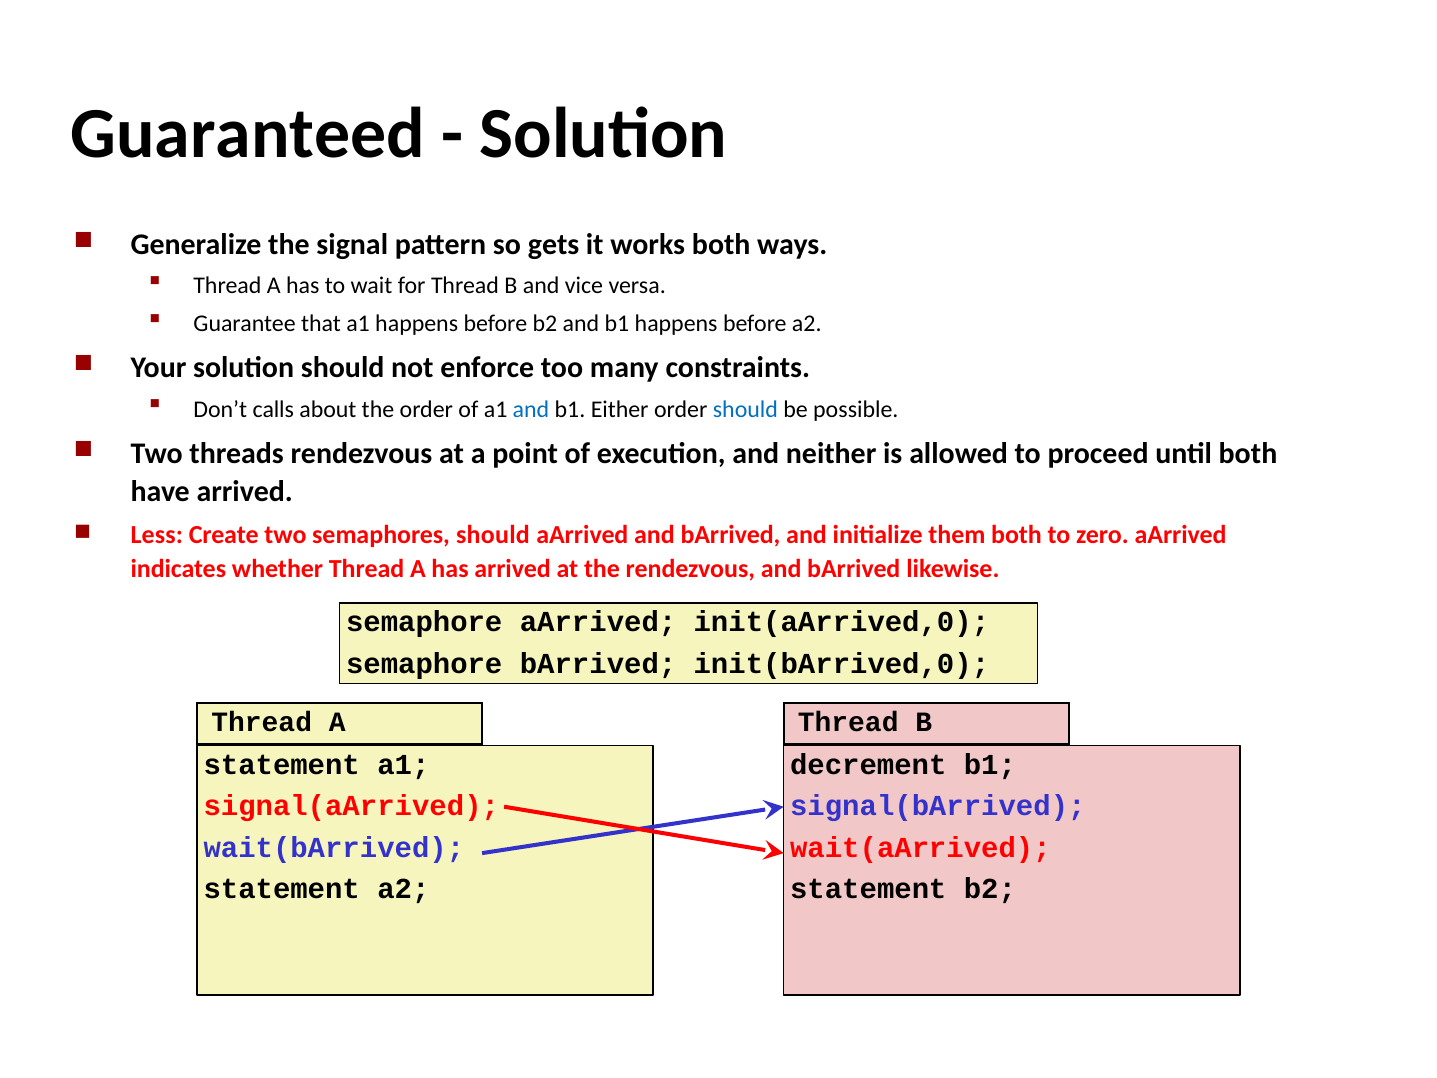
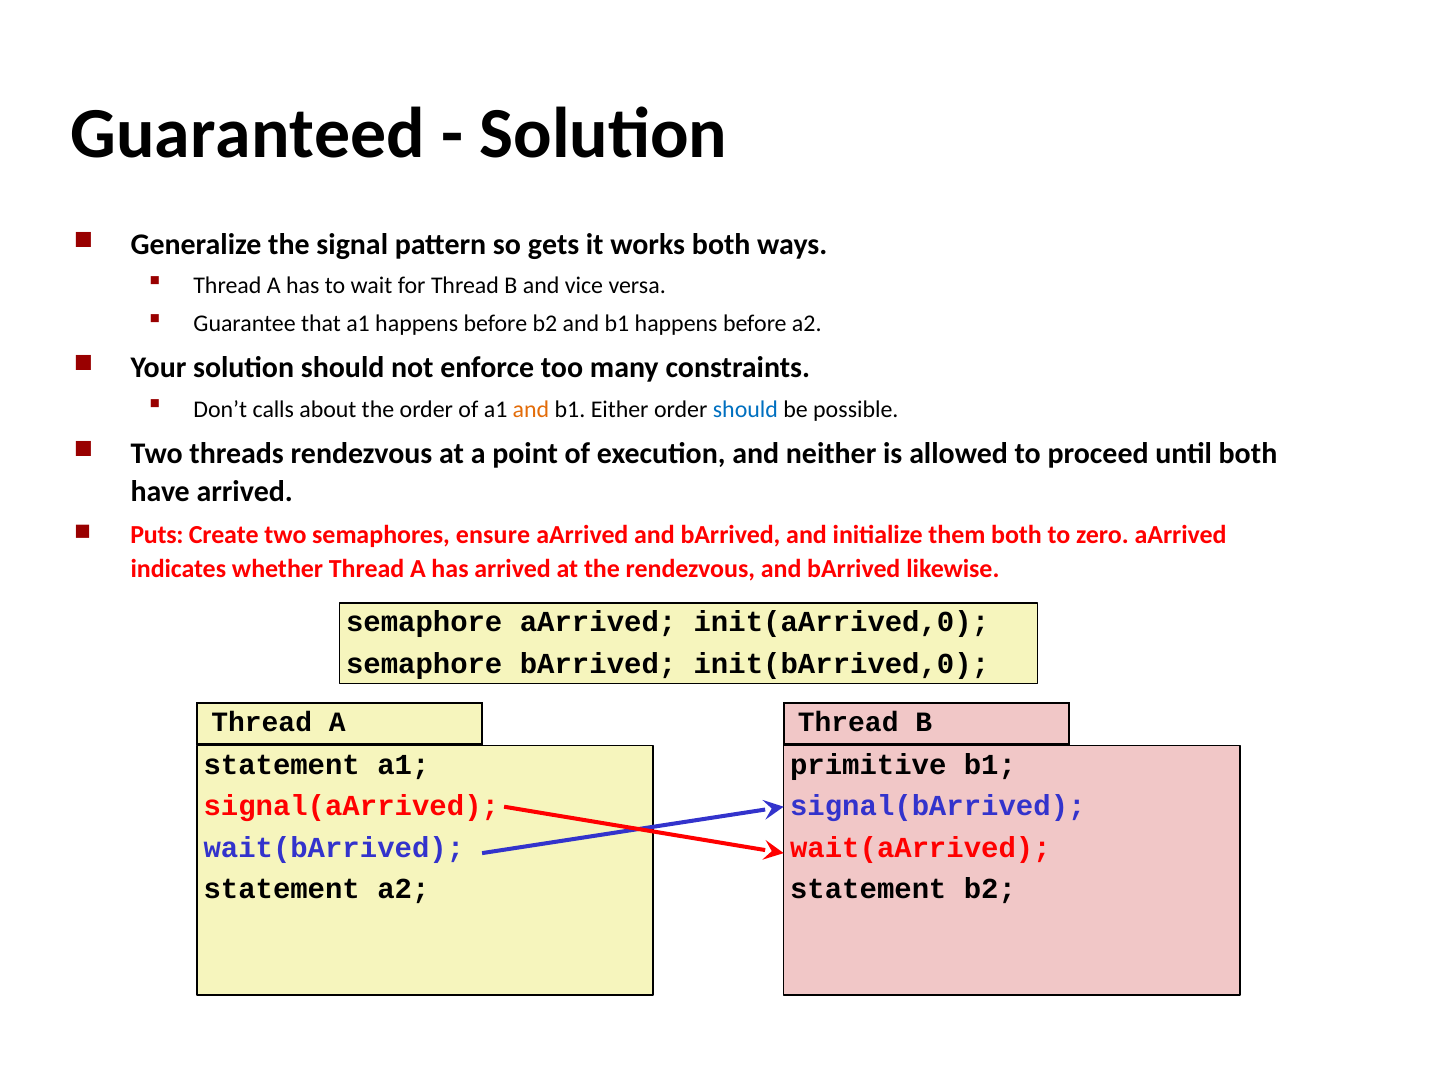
and at (531, 409) colour: blue -> orange
Less: Less -> Puts
semaphores should: should -> ensure
decrement: decrement -> primitive
